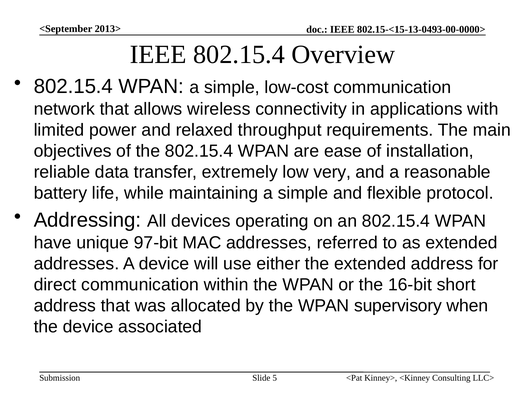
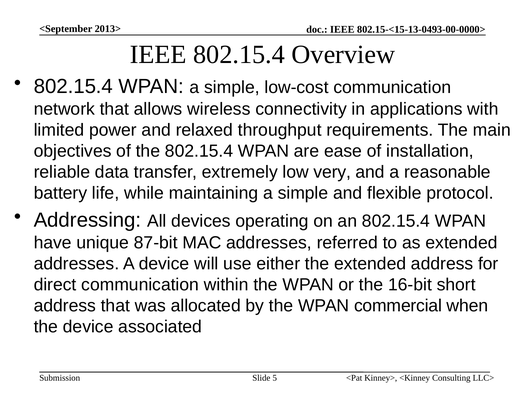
97-bit: 97-bit -> 87-bit
supervisory: supervisory -> commercial
